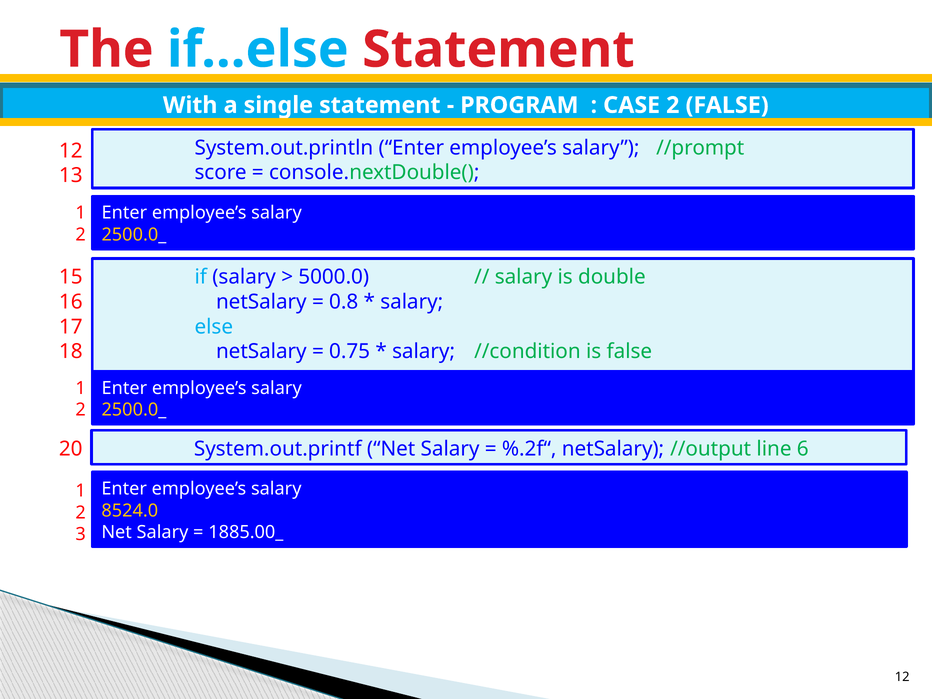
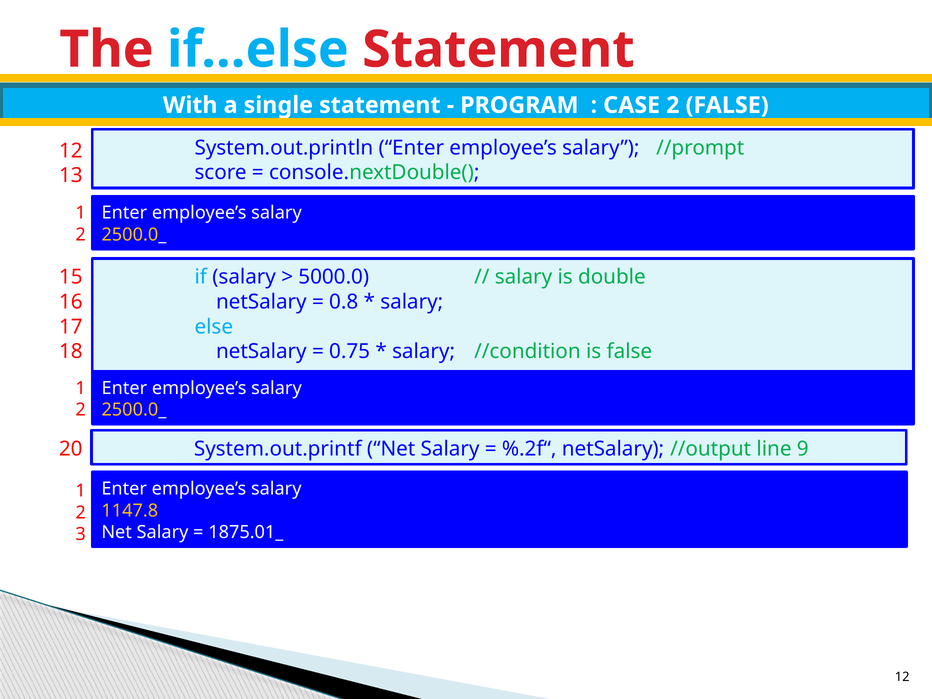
6: 6 -> 9
8524.0: 8524.0 -> 1147.8
1885.00_: 1885.00_ -> 1875.01_
